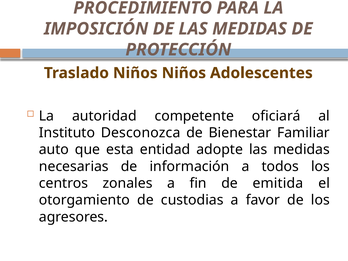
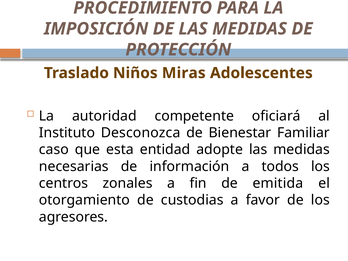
Niños Niños: Niños -> Miras
auto: auto -> caso
